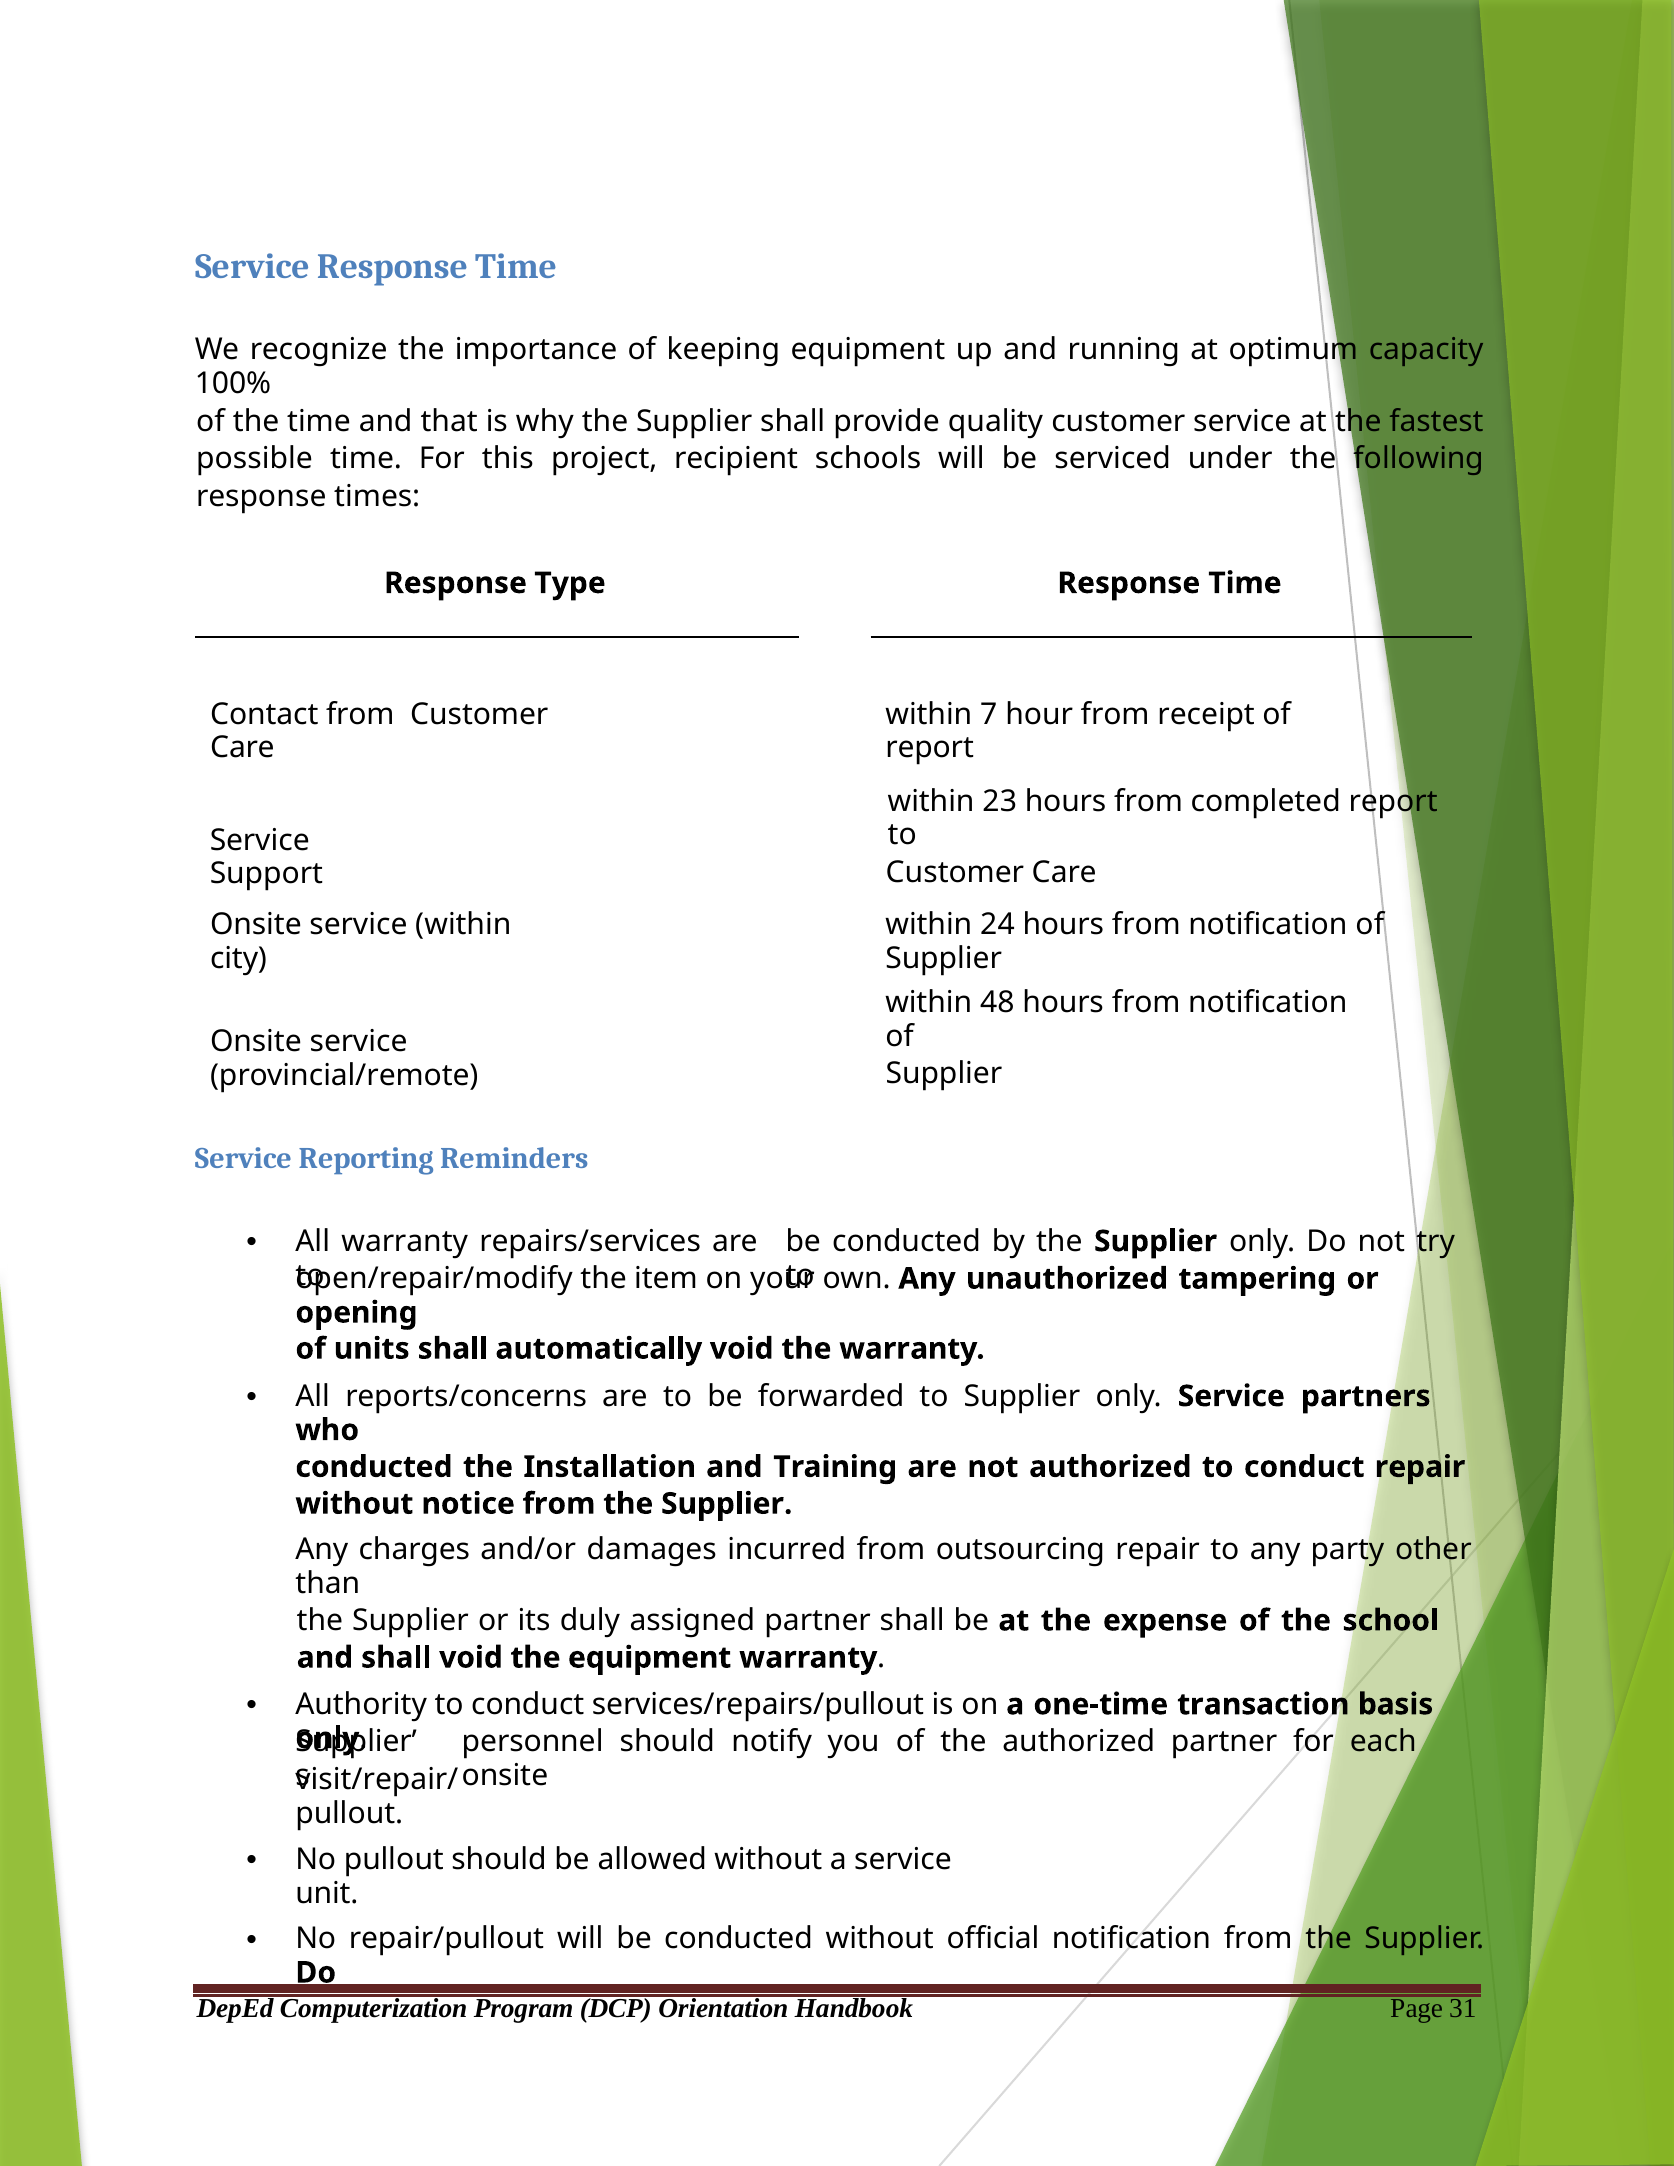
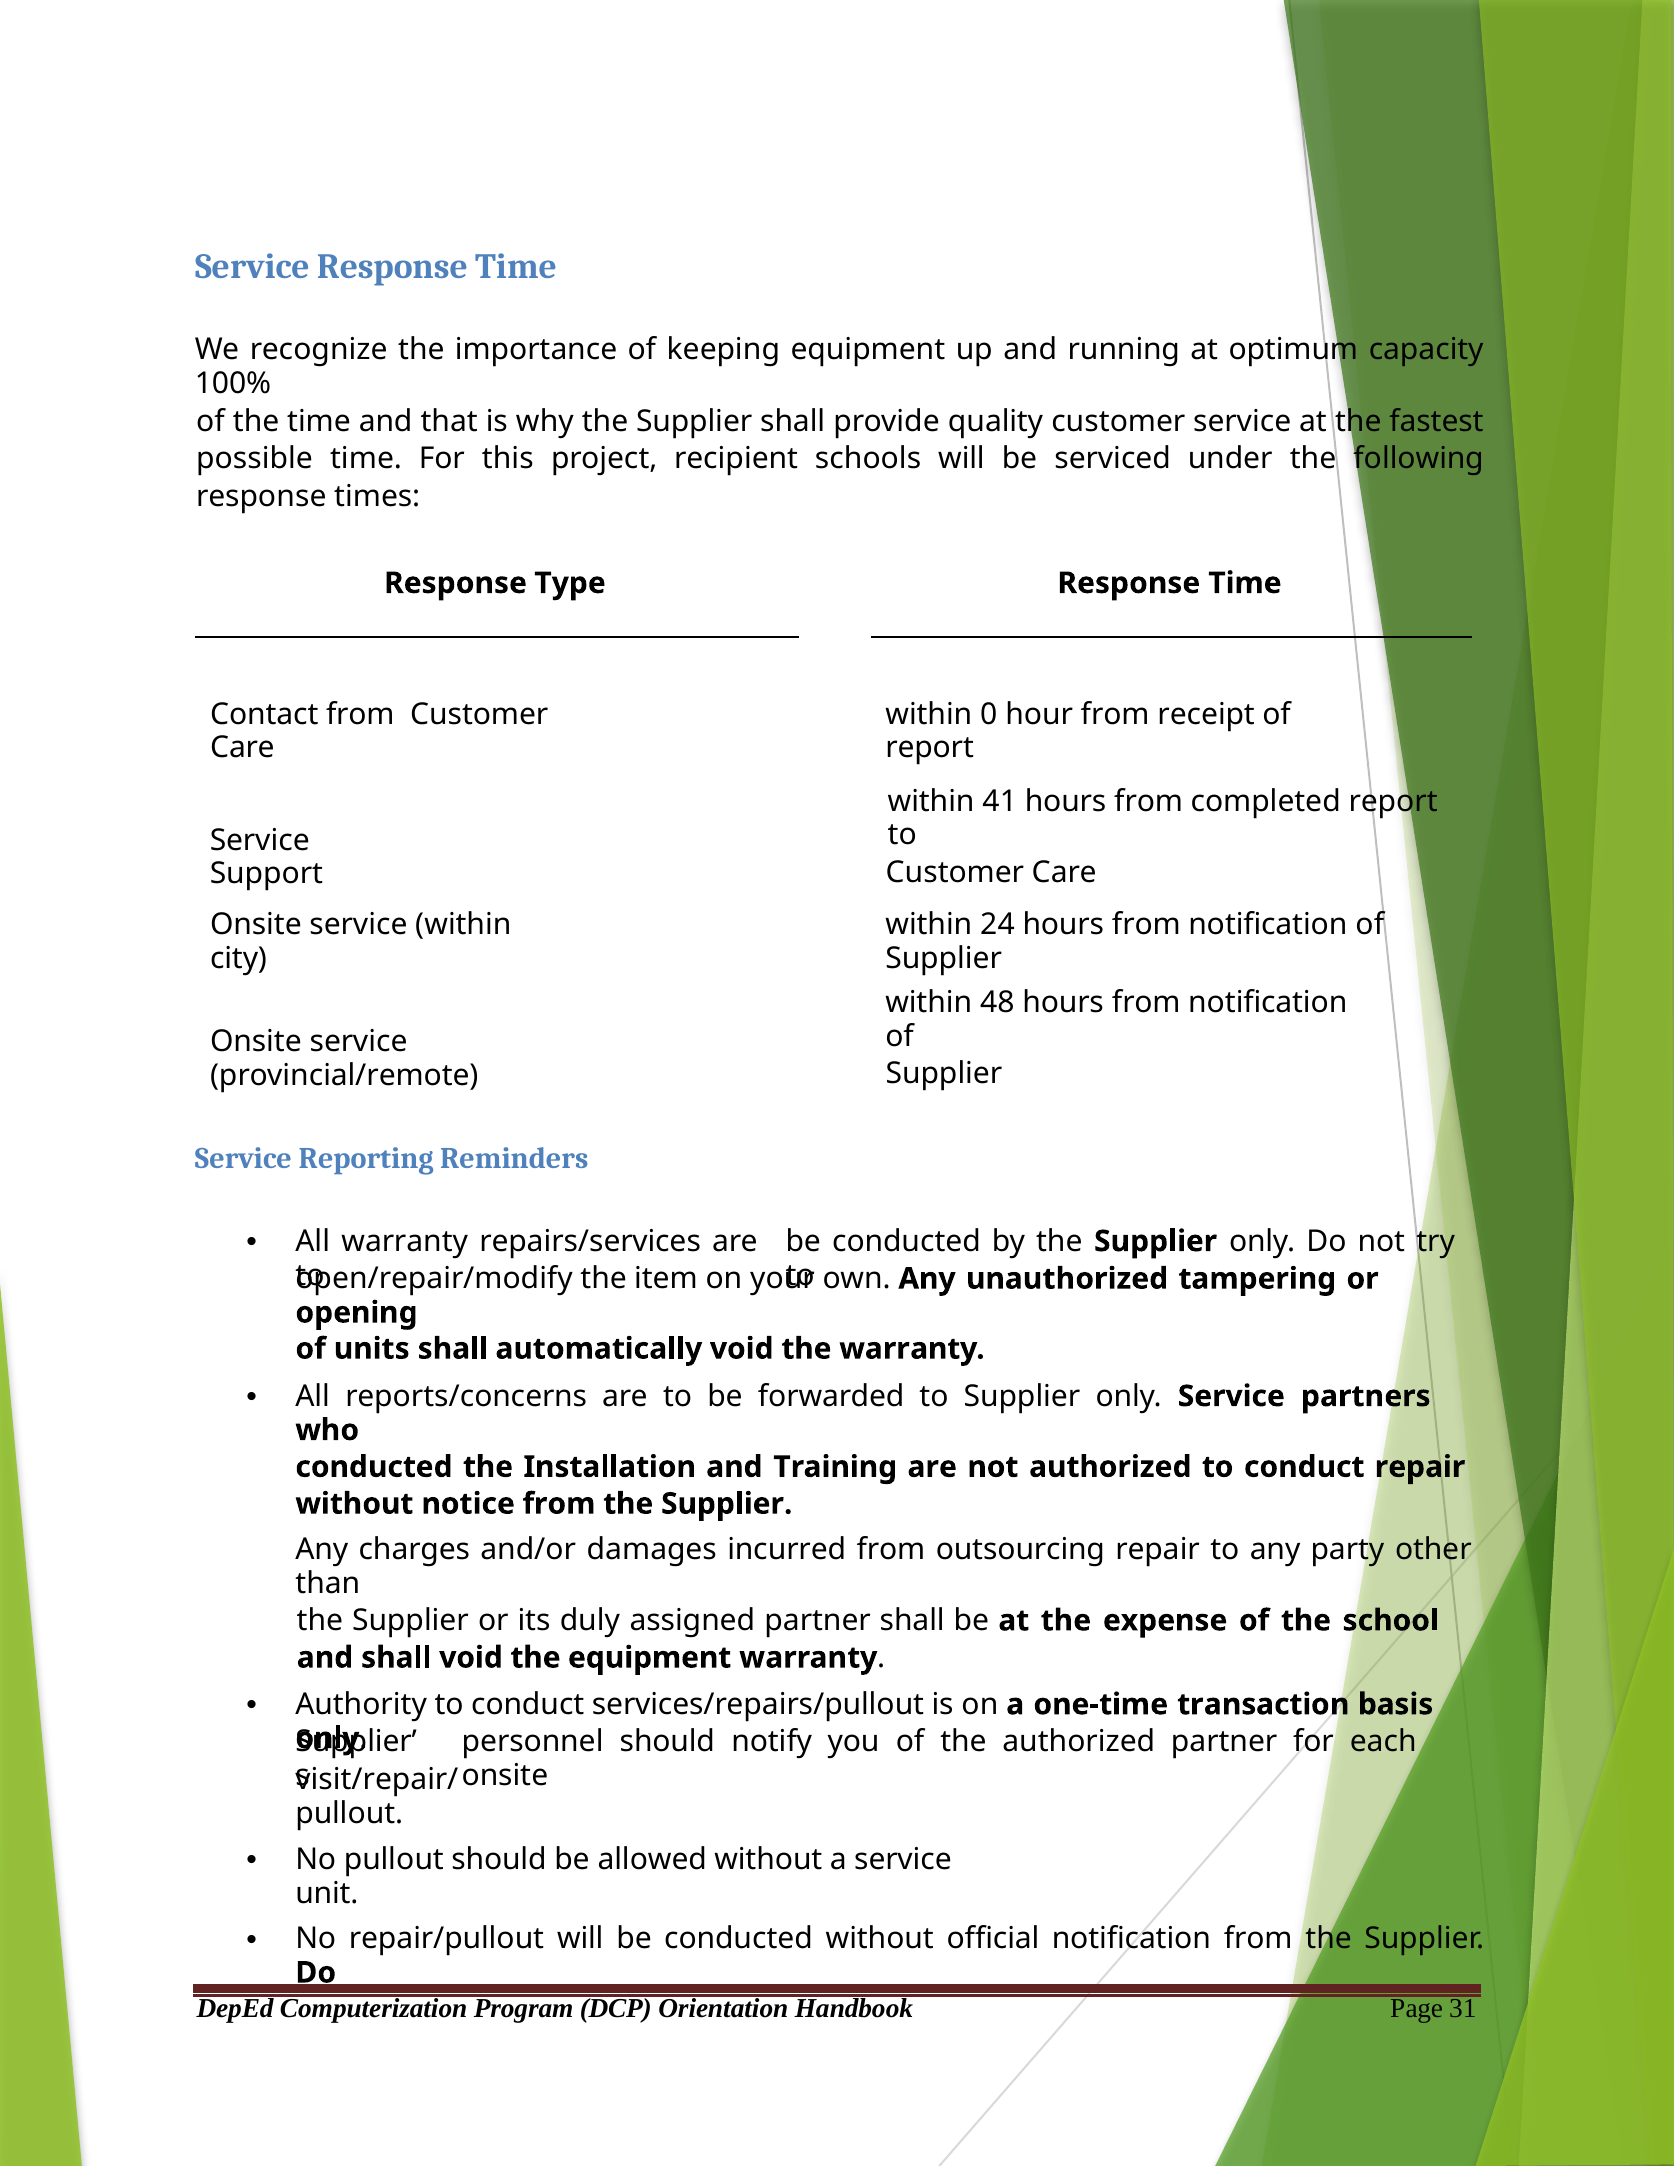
7: 7 -> 0
23: 23 -> 41
